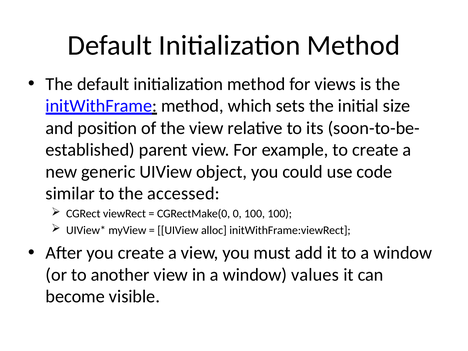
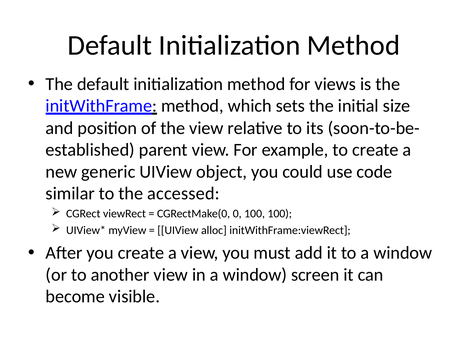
values: values -> screen
